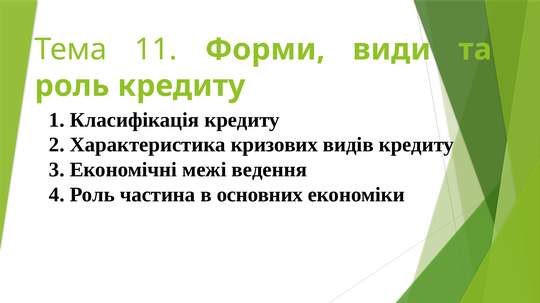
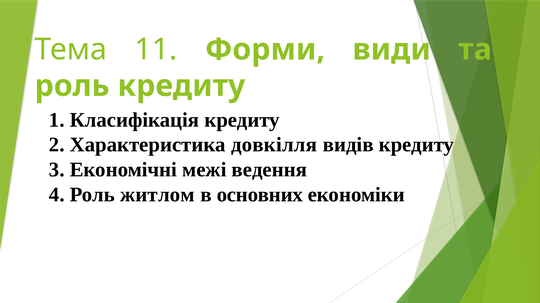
кризових: кризових -> довкілля
частина: частина -> житлом
